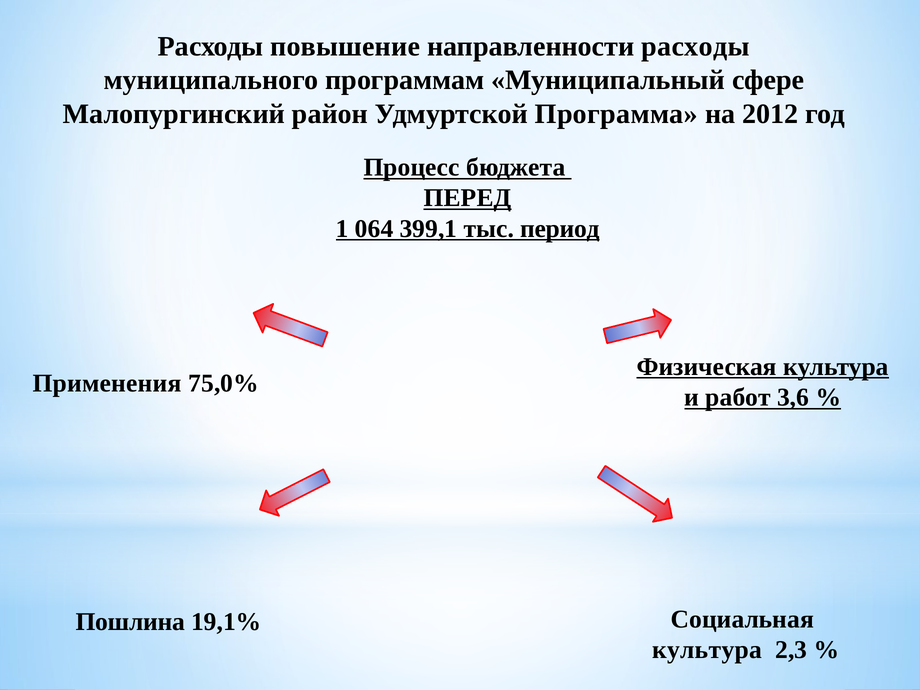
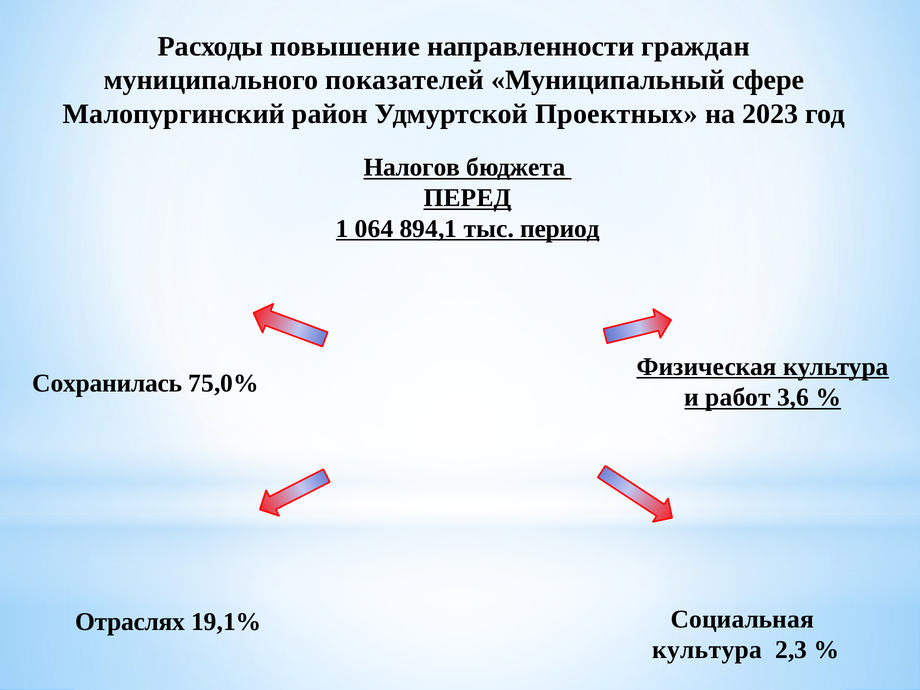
направленности расходы: расходы -> граждан
программам: программам -> показателей
Программа: Программа -> Проектных
2012: 2012 -> 2023
Процесс: Процесс -> Налогов
399,1: 399,1 -> 894,1
Применения: Применения -> Сохранилась
Пошлина: Пошлина -> Отраслях
